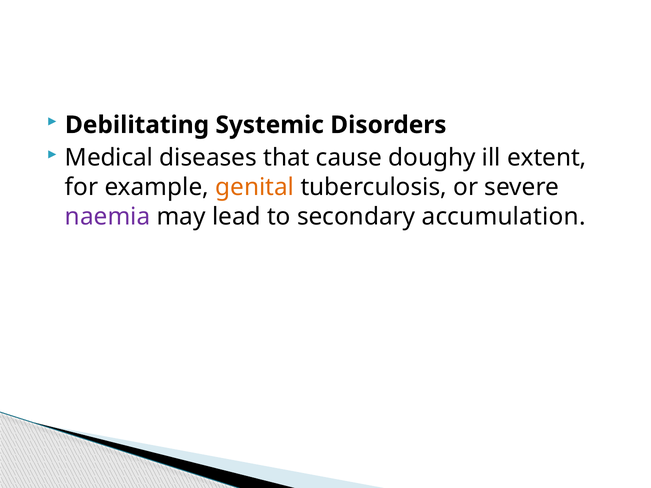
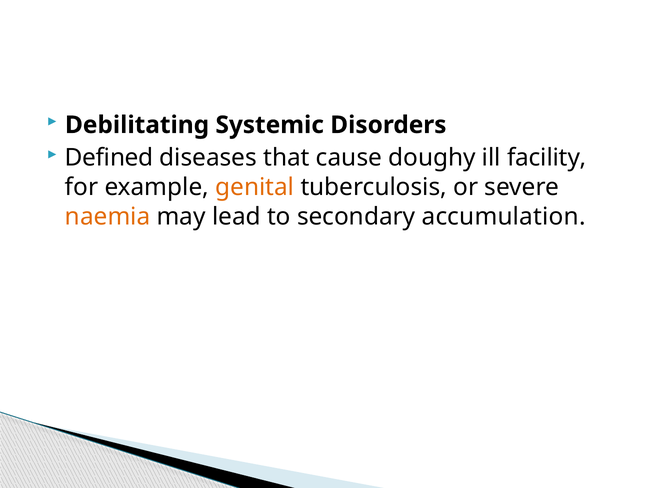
Medical: Medical -> Defined
extent: extent -> facility
naemia colour: purple -> orange
